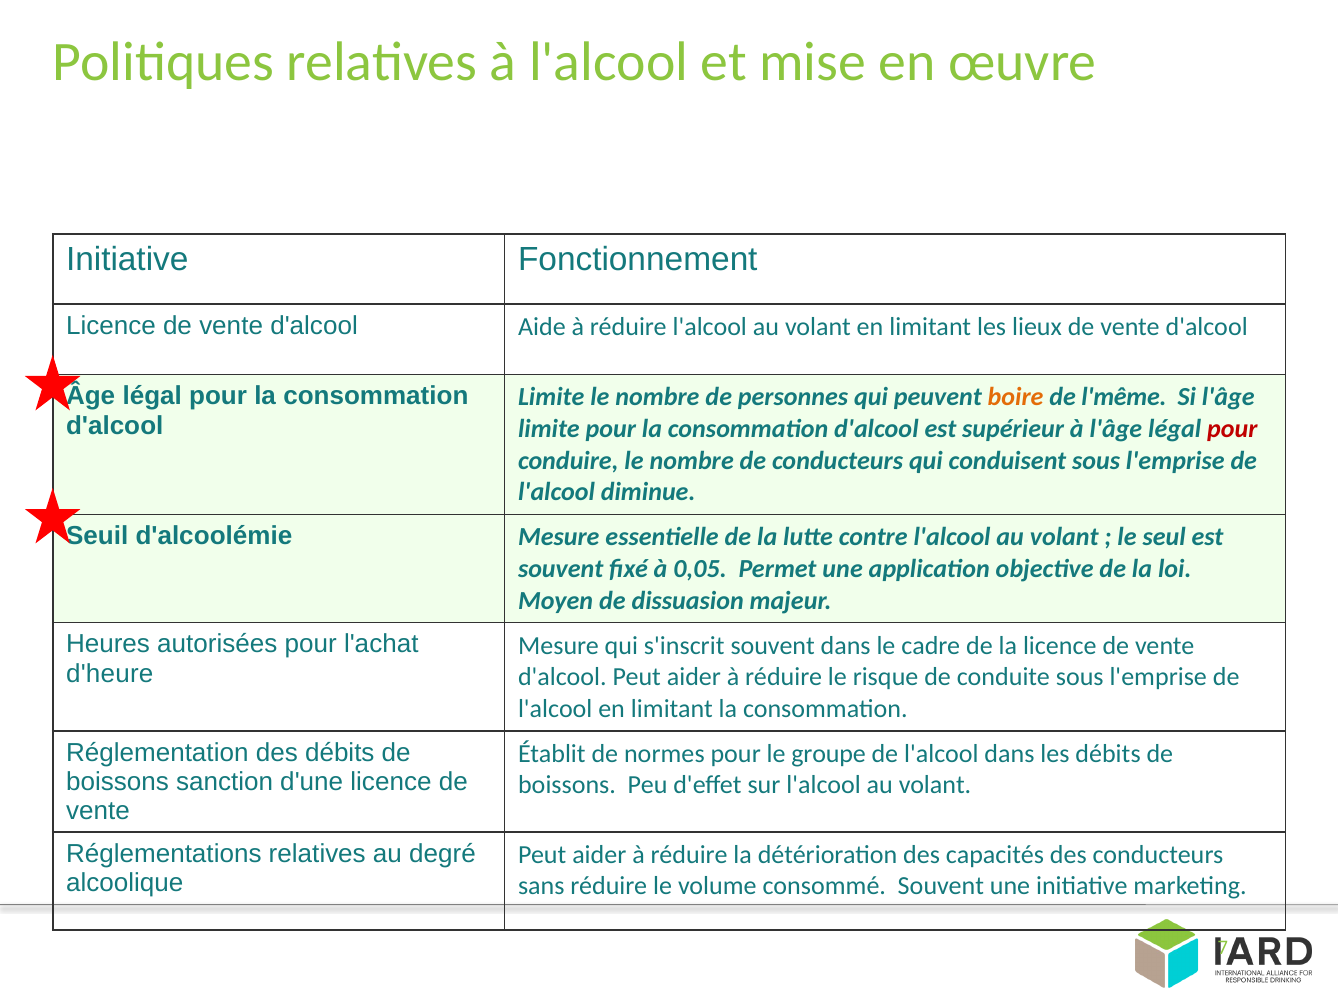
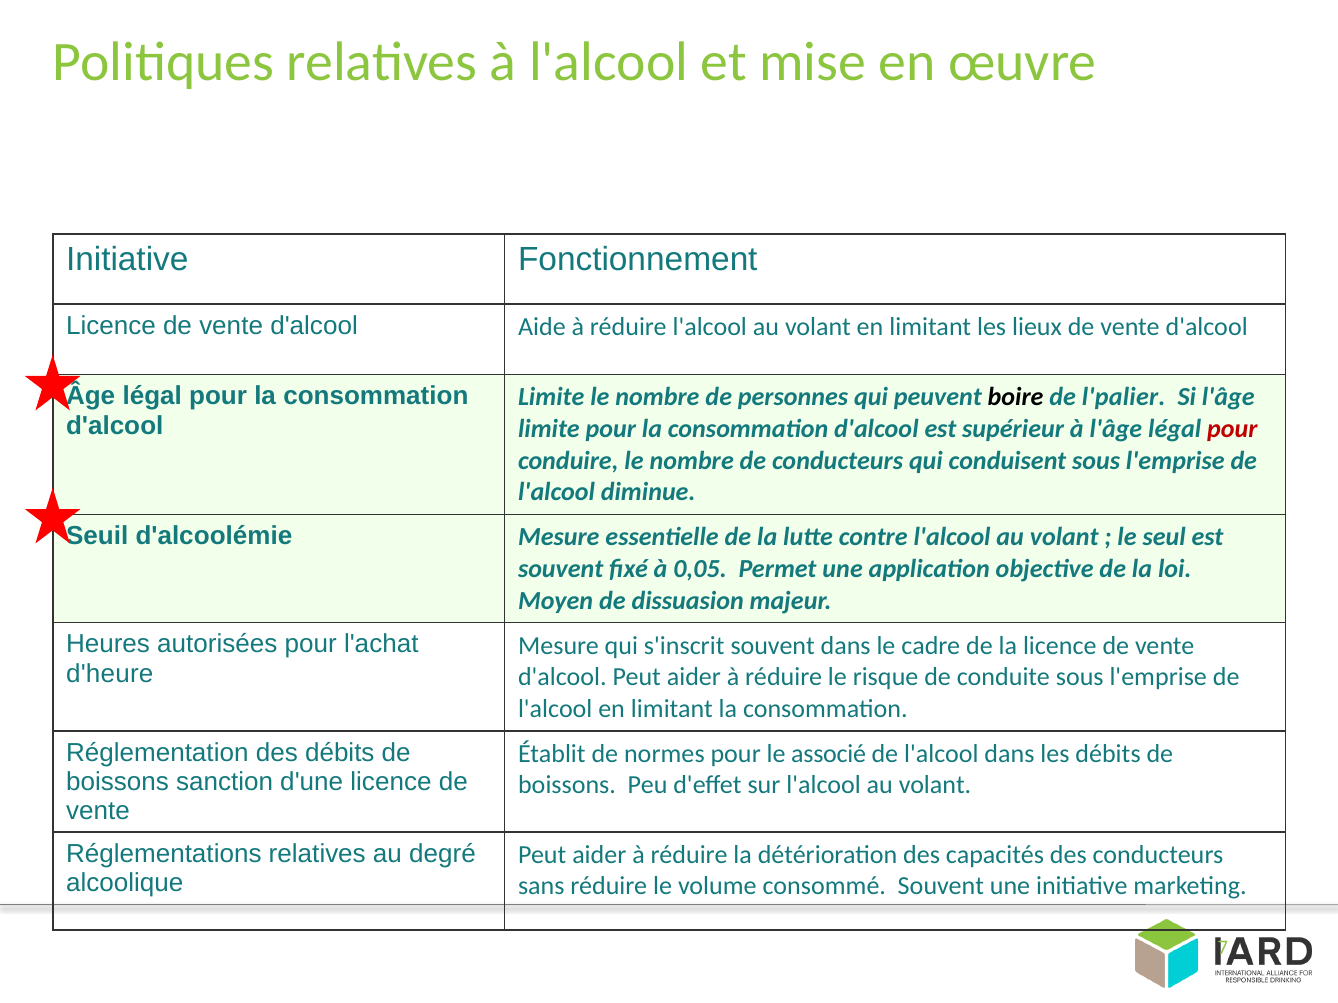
boire colour: orange -> black
l'même: l'même -> l'palier
groupe: groupe -> associé
